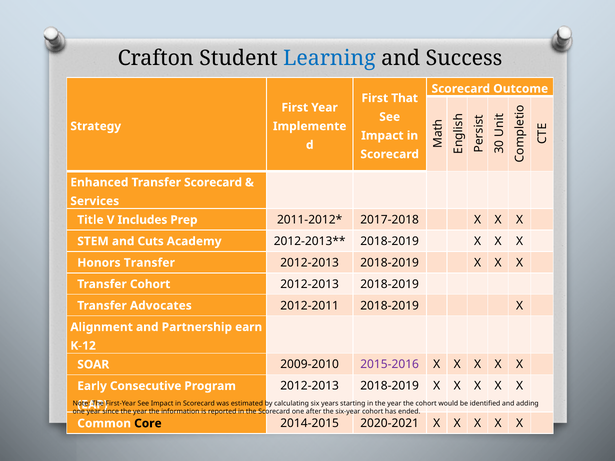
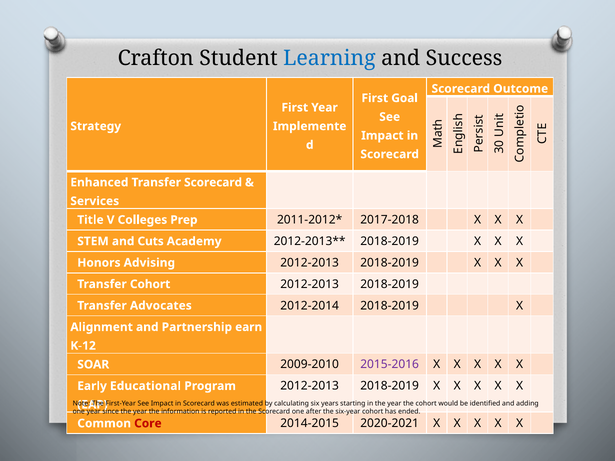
That: That -> Goal
Includes: Includes -> Colleges
Honors Transfer: Transfer -> Advising
2012-2011: 2012-2011 -> 2012-2014
Consecutive: Consecutive -> Educational
Core colour: black -> red
